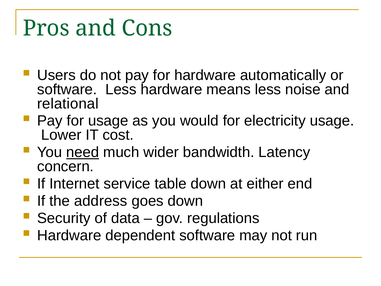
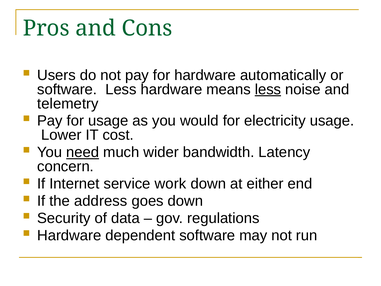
less at (268, 89) underline: none -> present
relational: relational -> telemetry
table: table -> work
